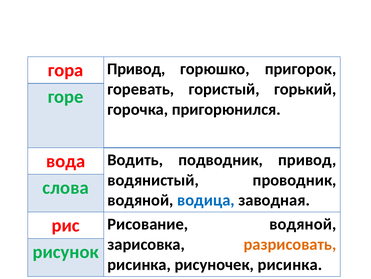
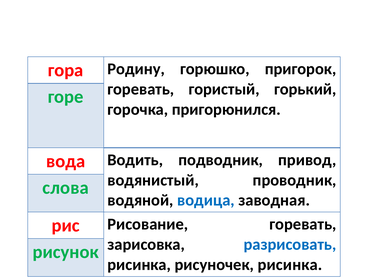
гора Привод: Привод -> Родину
Рисование водяной: водяной -> горевать
разрисовать colour: orange -> blue
